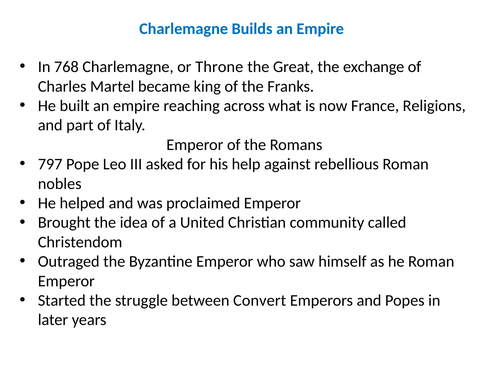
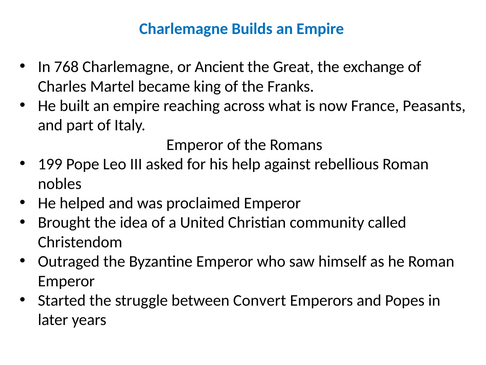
Throne: Throne -> Ancient
Religions: Religions -> Peasants
797: 797 -> 199
